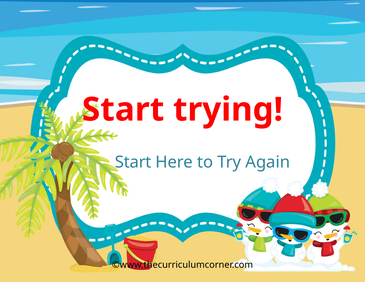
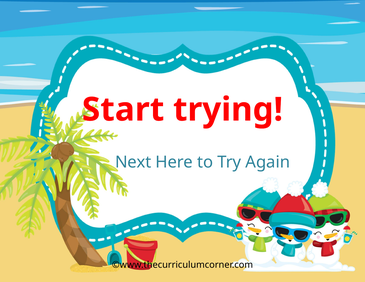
Start at (133, 162): Start -> Next
